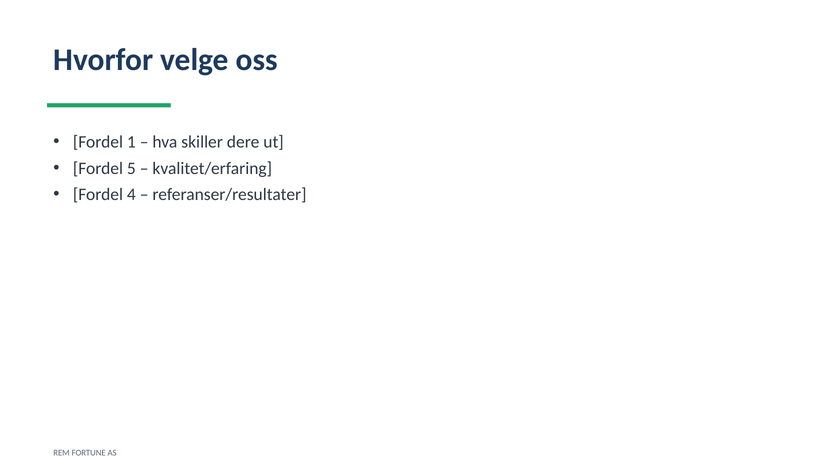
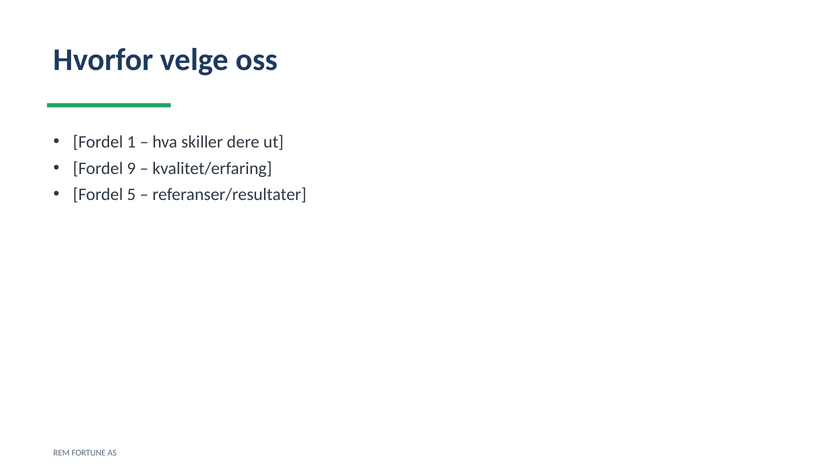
5: 5 -> 9
4: 4 -> 5
